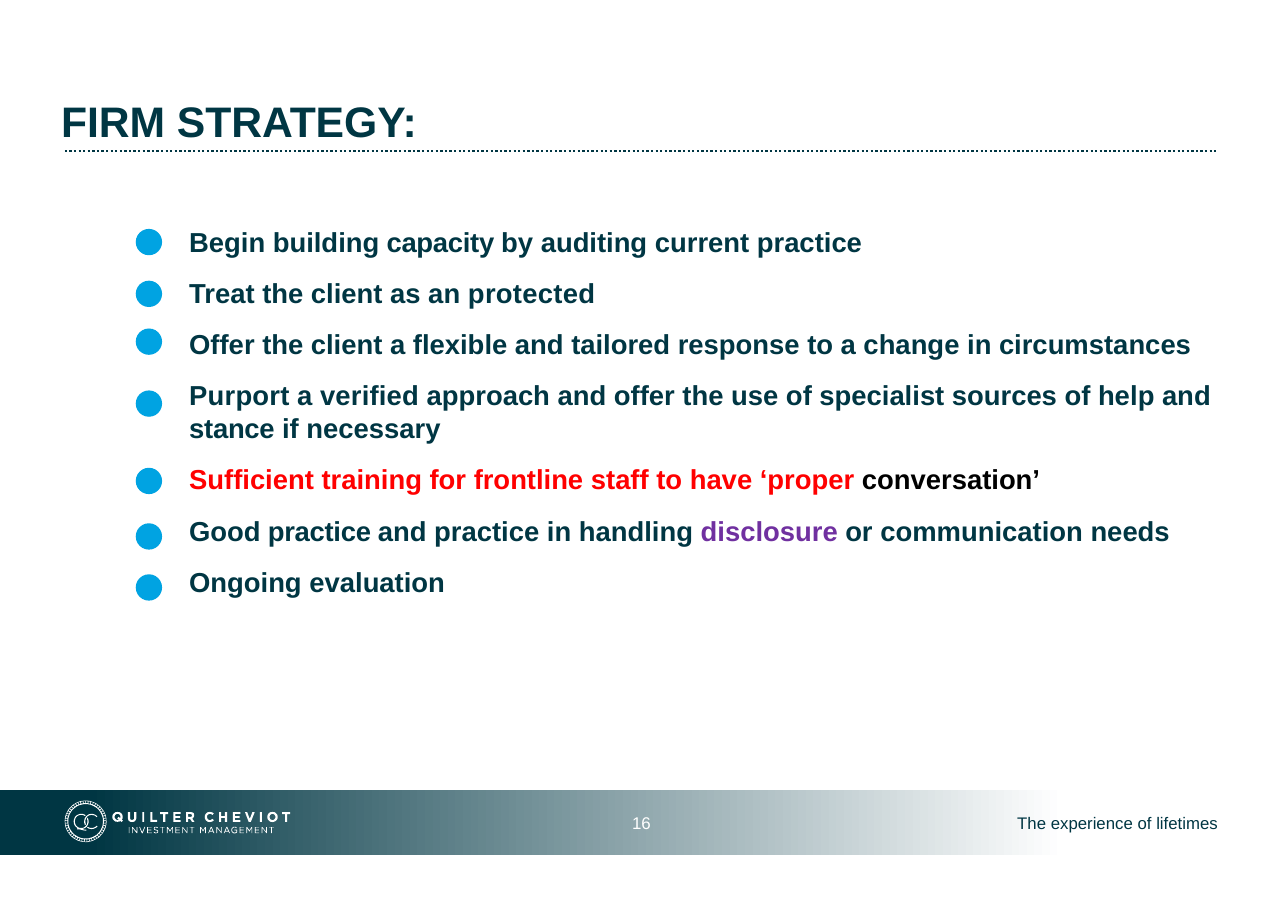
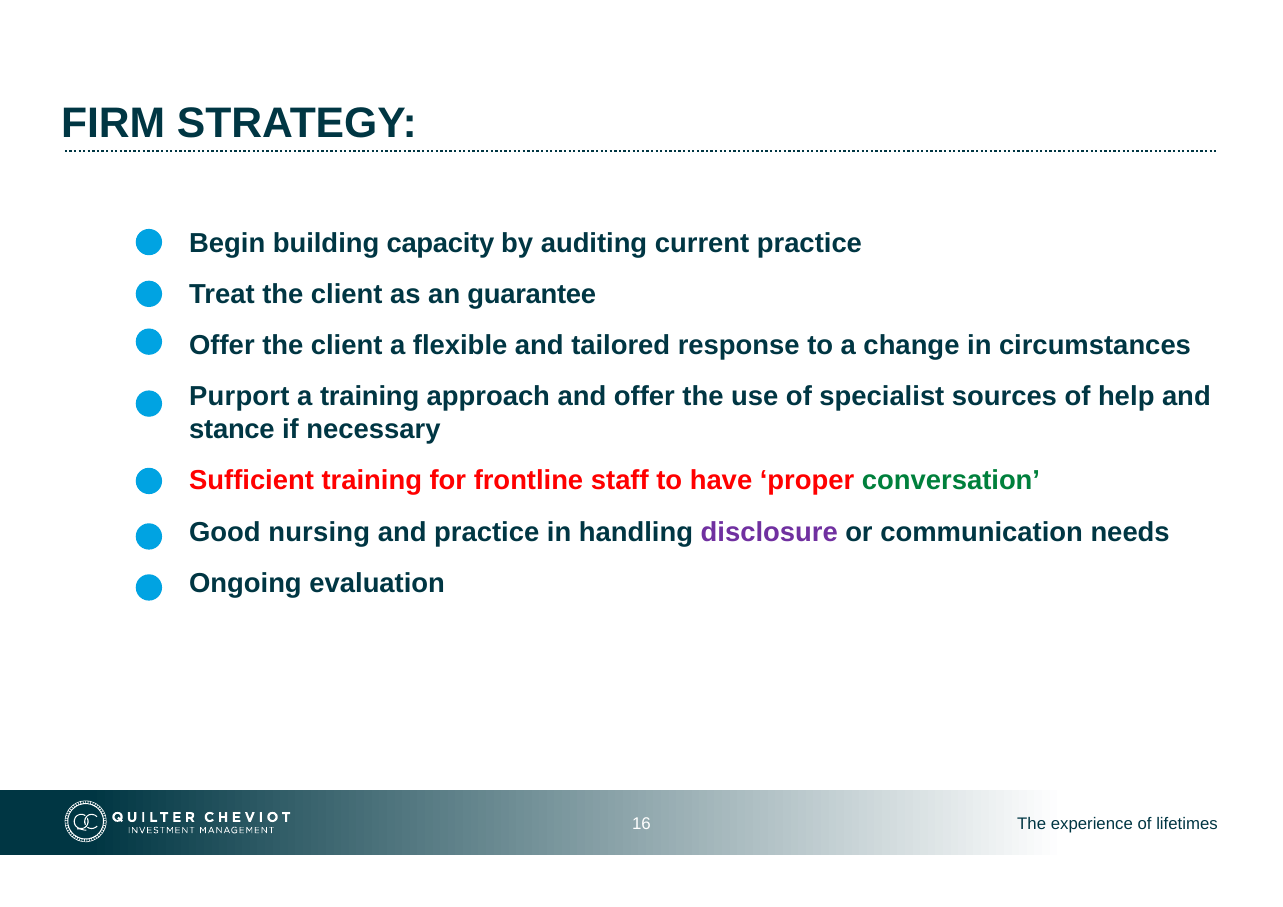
protected: protected -> guarantee
a verified: verified -> training
conversation colour: black -> green
Good practice: practice -> nursing
